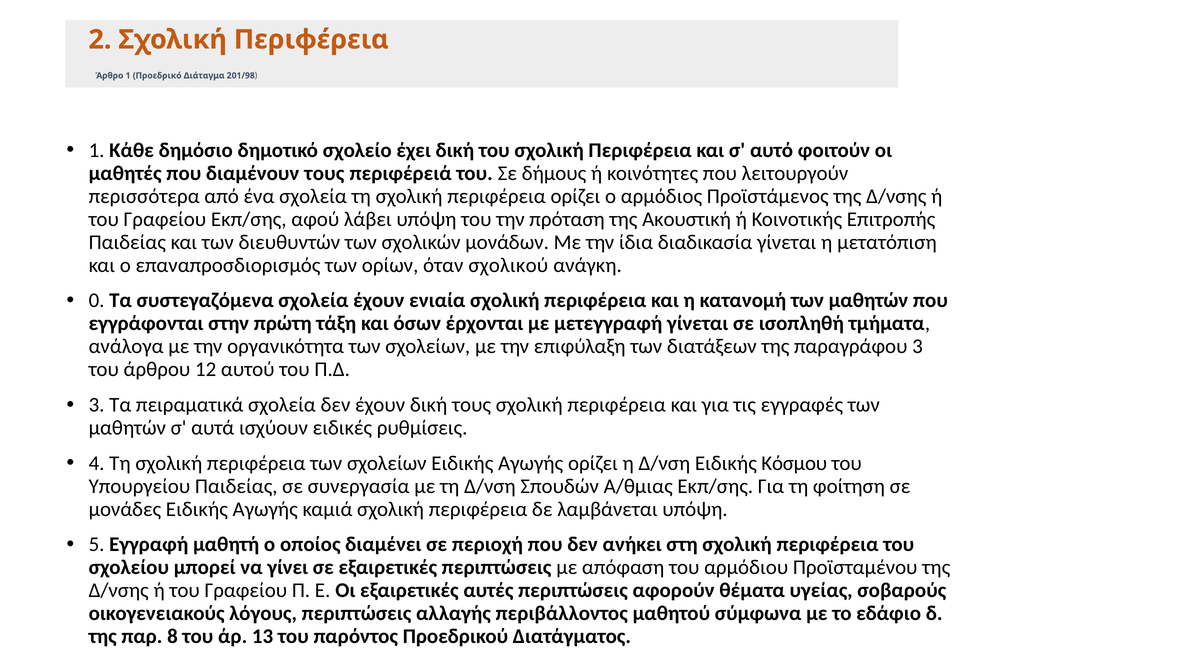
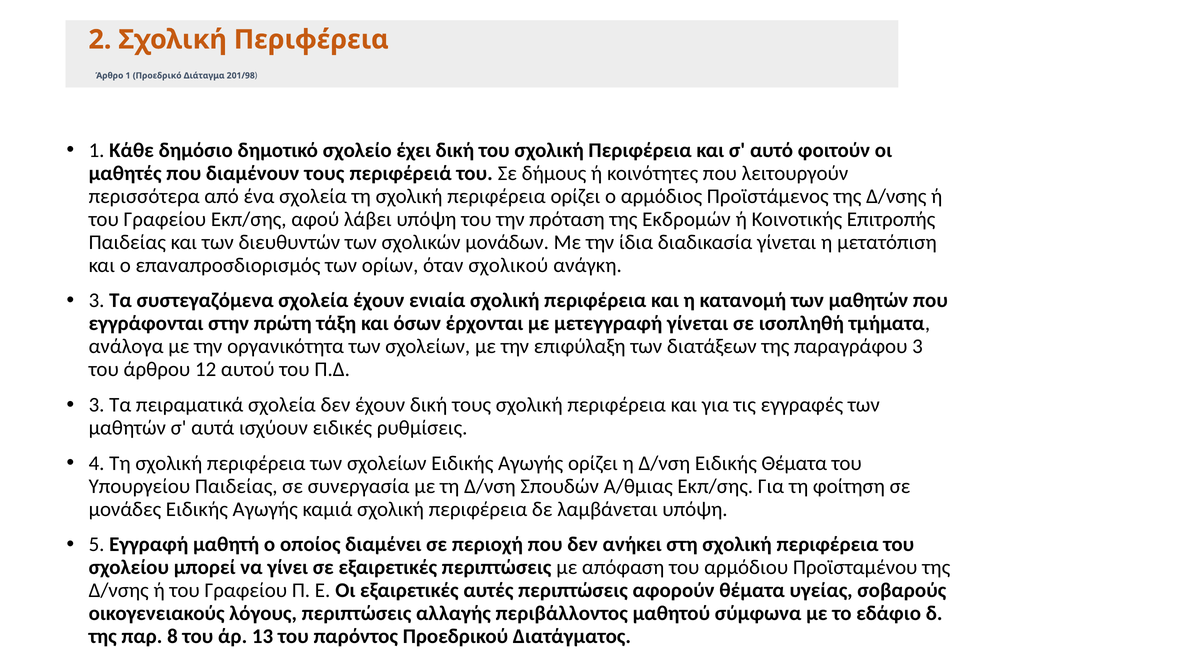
Ακουστική: Ακουστική -> Εκδρομών
0 at (97, 301): 0 -> 3
Ειδικής Κόσμου: Κόσμου -> Θέματα
